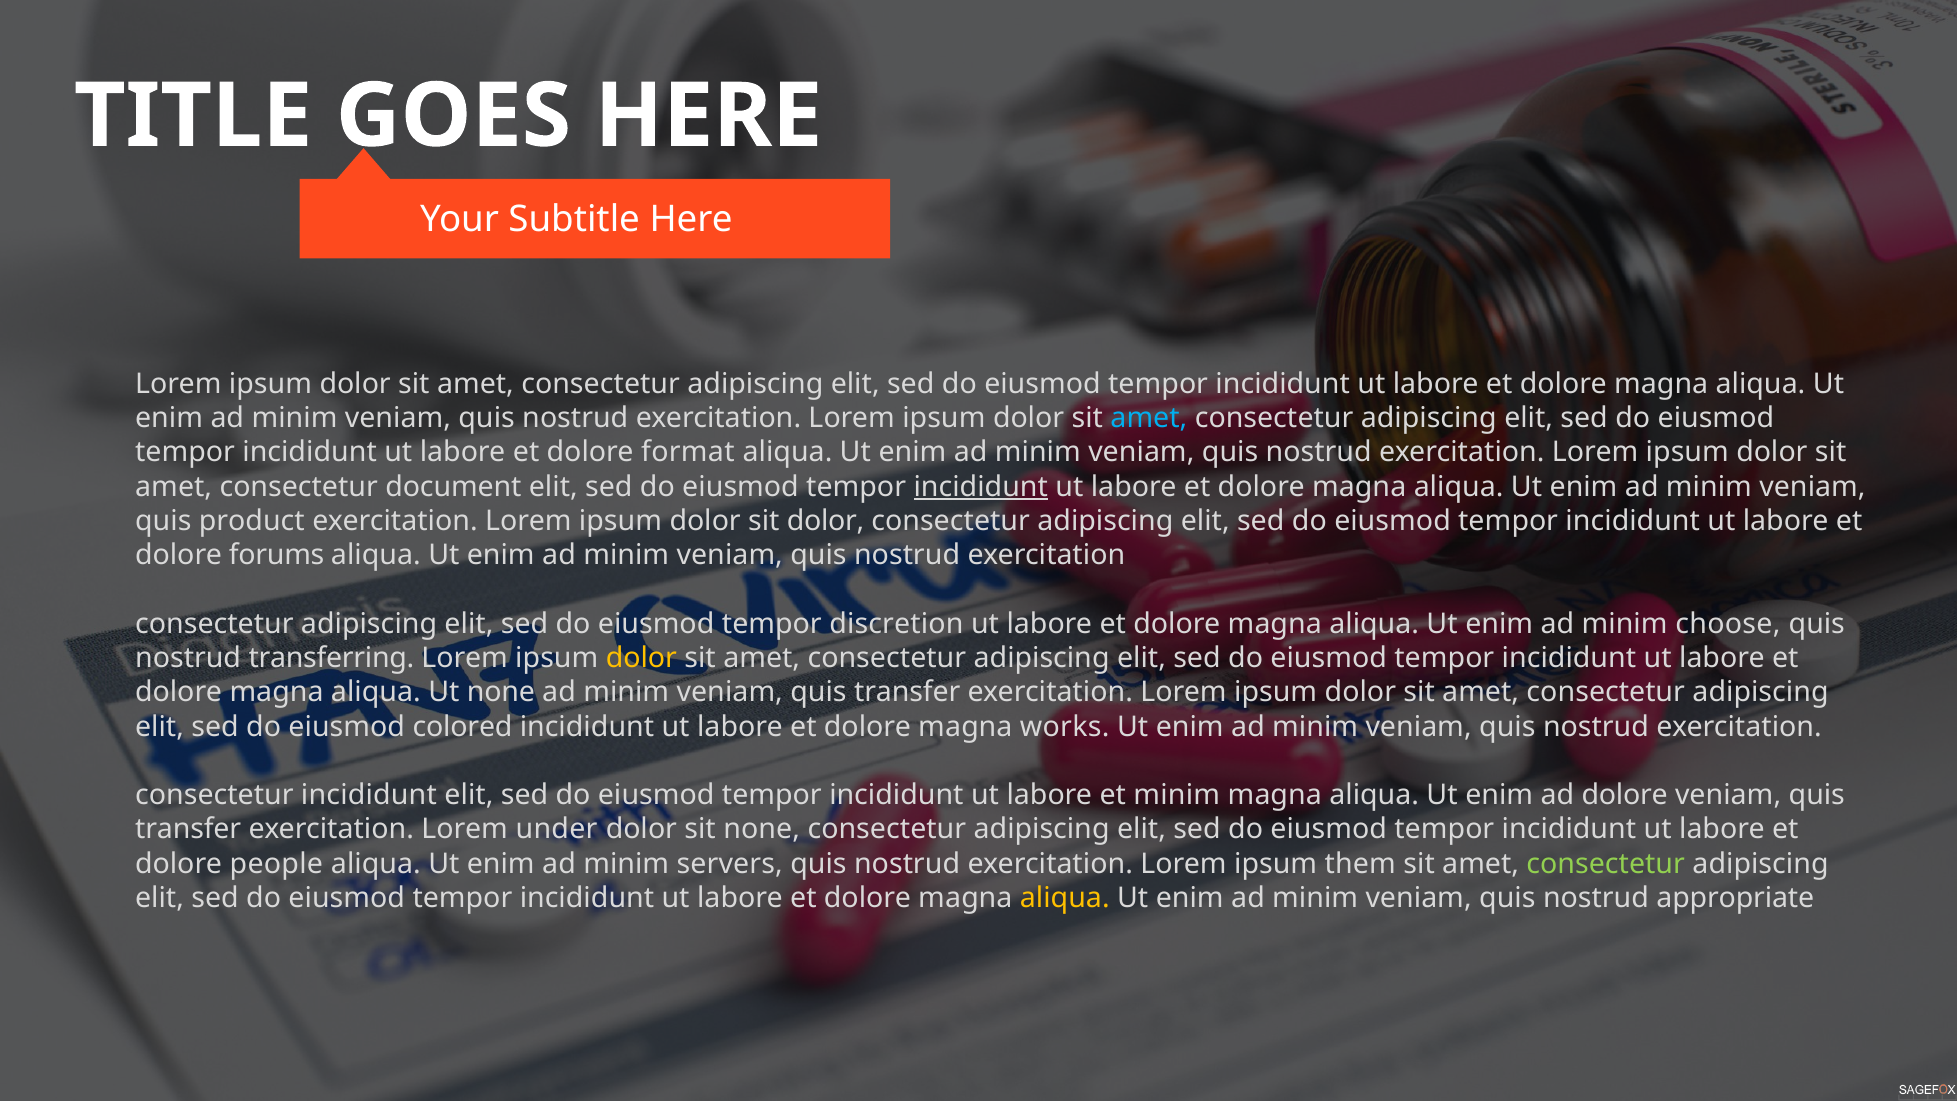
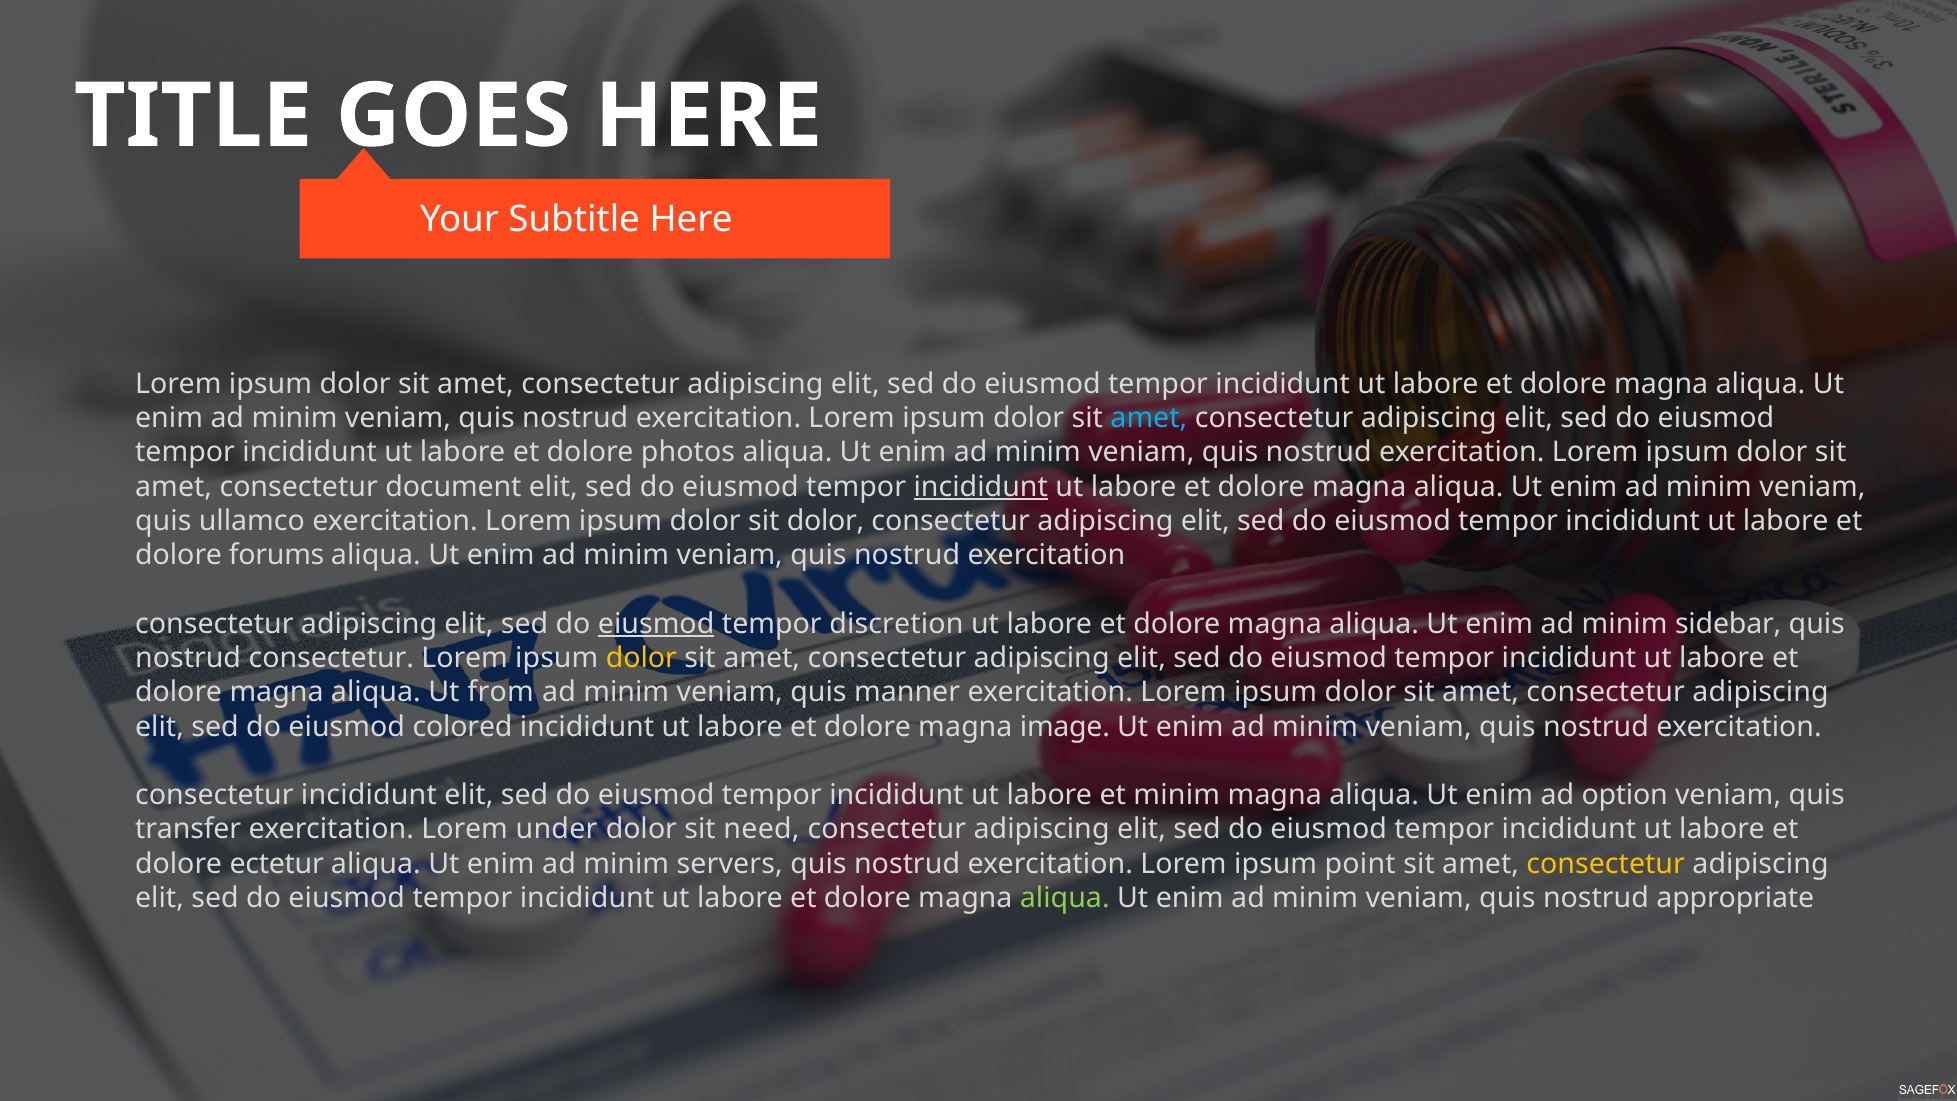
format: format -> photos
product: product -> ullamco
eiusmod at (656, 624) underline: none -> present
choose: choose -> sidebar
nostrud transferring: transferring -> consectetur
Ut none: none -> from
minim veniam quis transfer: transfer -> manner
works: works -> image
ad dolore: dolore -> option
sit none: none -> need
people: people -> ectetur
them: them -> point
consectetur at (1606, 864) colour: light green -> yellow
aliqua at (1065, 898) colour: yellow -> light green
